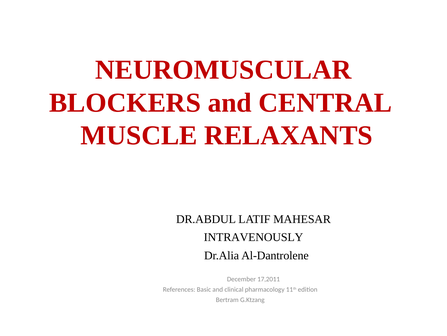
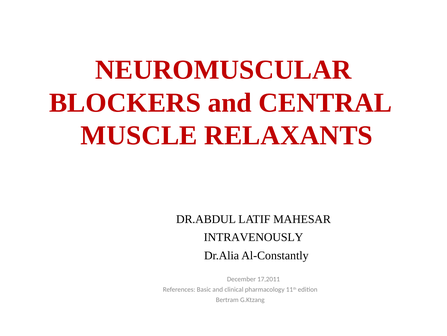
Al-Dantrolene: Al-Dantrolene -> Al-Constantly
